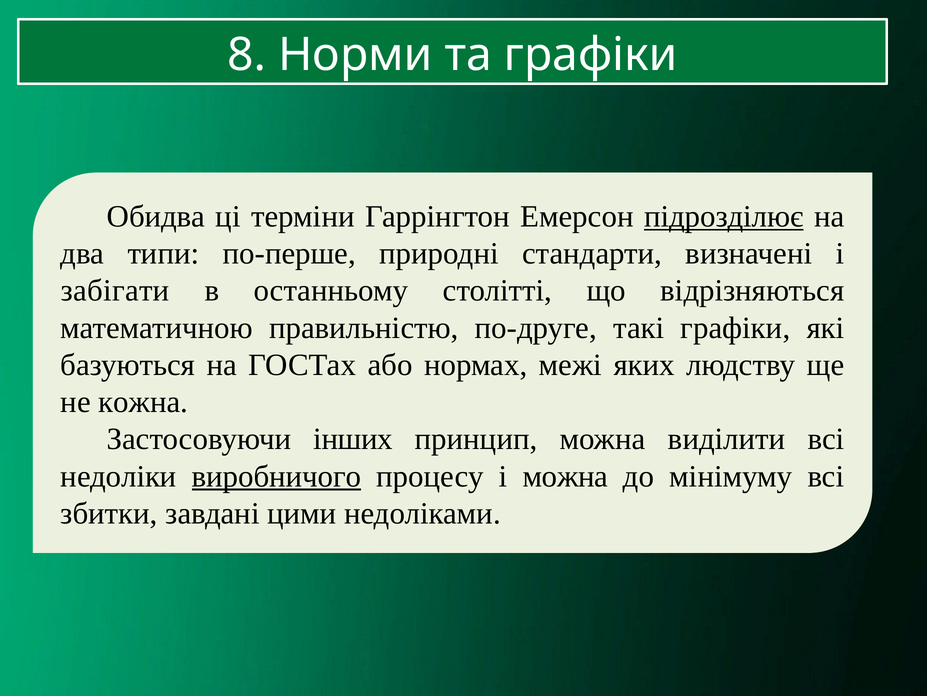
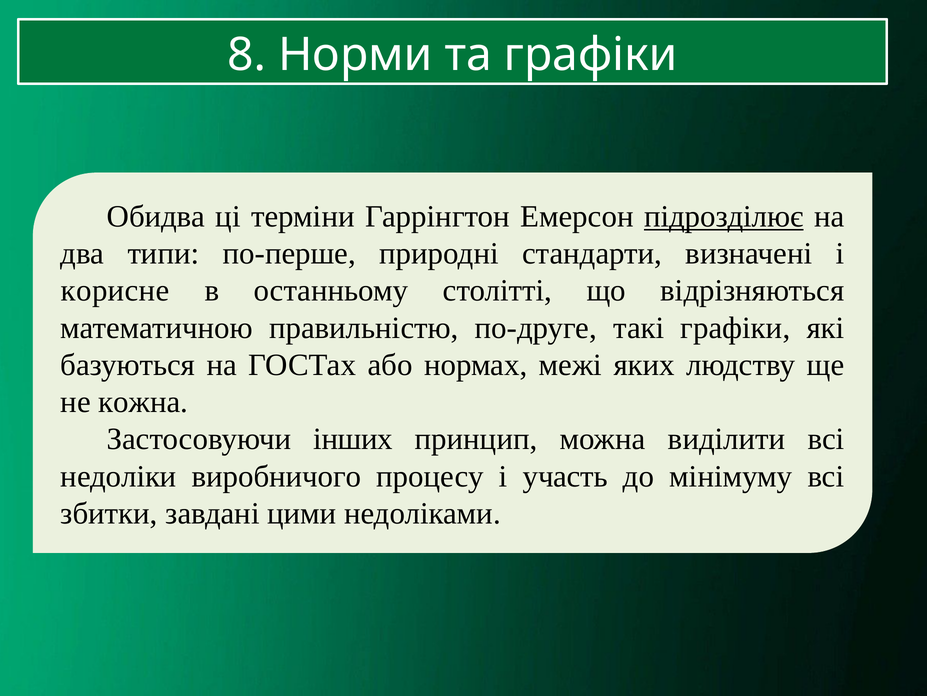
забігати: забігати -> корисне
виробничого underline: present -> none
і можна: можна -> участь
